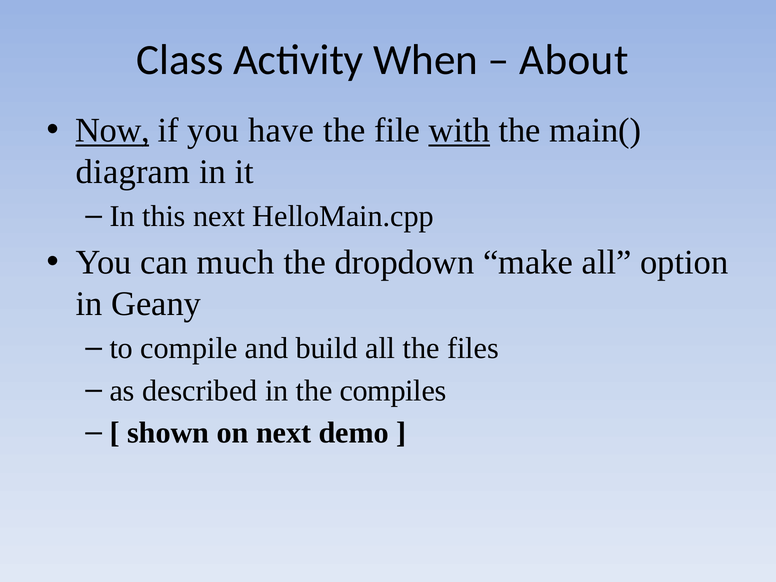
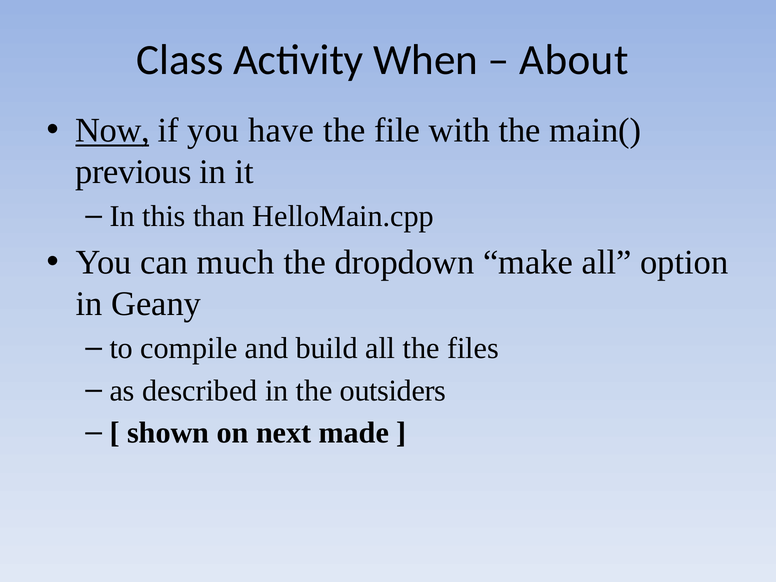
with underline: present -> none
diagram: diagram -> previous
this next: next -> than
compiles: compiles -> outsiders
demo: demo -> made
